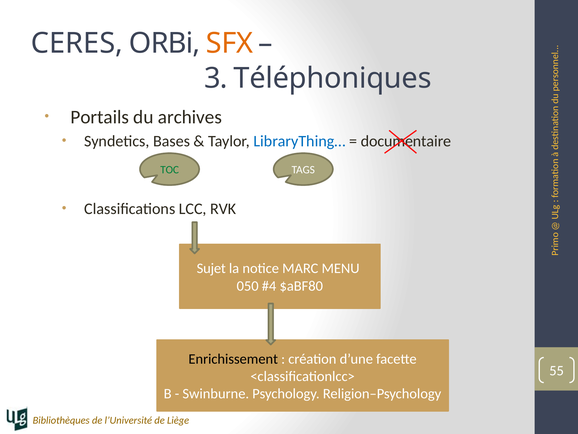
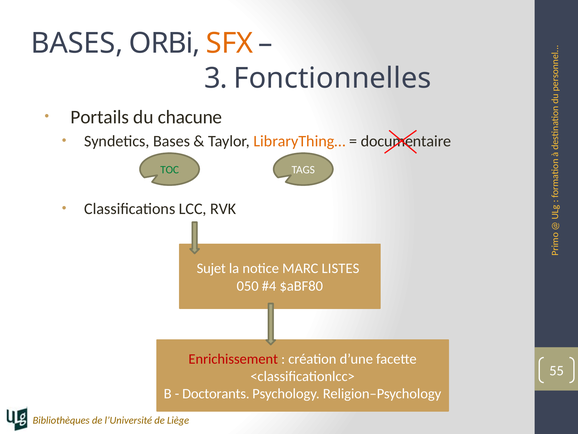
CERES at (77, 43): CERES -> BASES
Téléphoniques: Téléphoniques -> Fonctionnelles
archives: archives -> chacune
LibraryThing… colour: blue -> orange
MENU: MENU -> LISTES
Enrichissement colour: black -> red
Swinburne: Swinburne -> Doctorants
